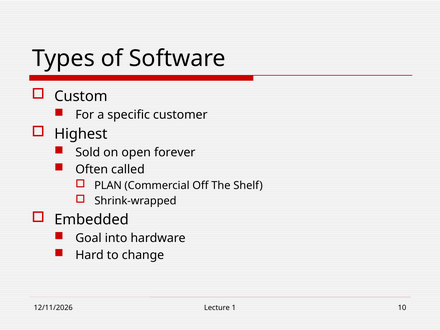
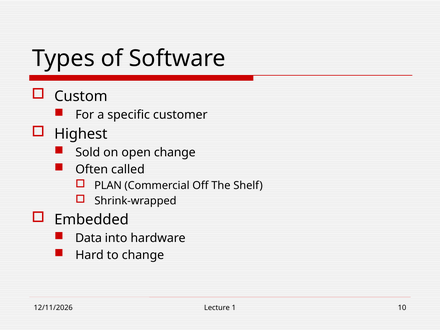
open forever: forever -> change
Goal: Goal -> Data
